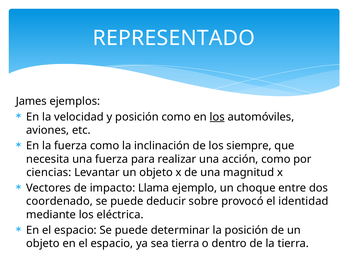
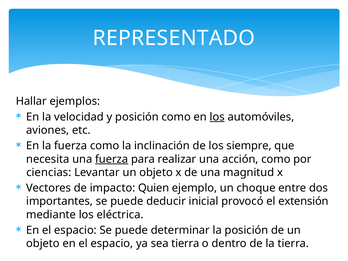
James: James -> Hallar
fuerza at (112, 159) underline: none -> present
Llama: Llama -> Quien
coordenado: coordenado -> importantes
sobre: sobre -> inicial
identidad: identidad -> extensión
